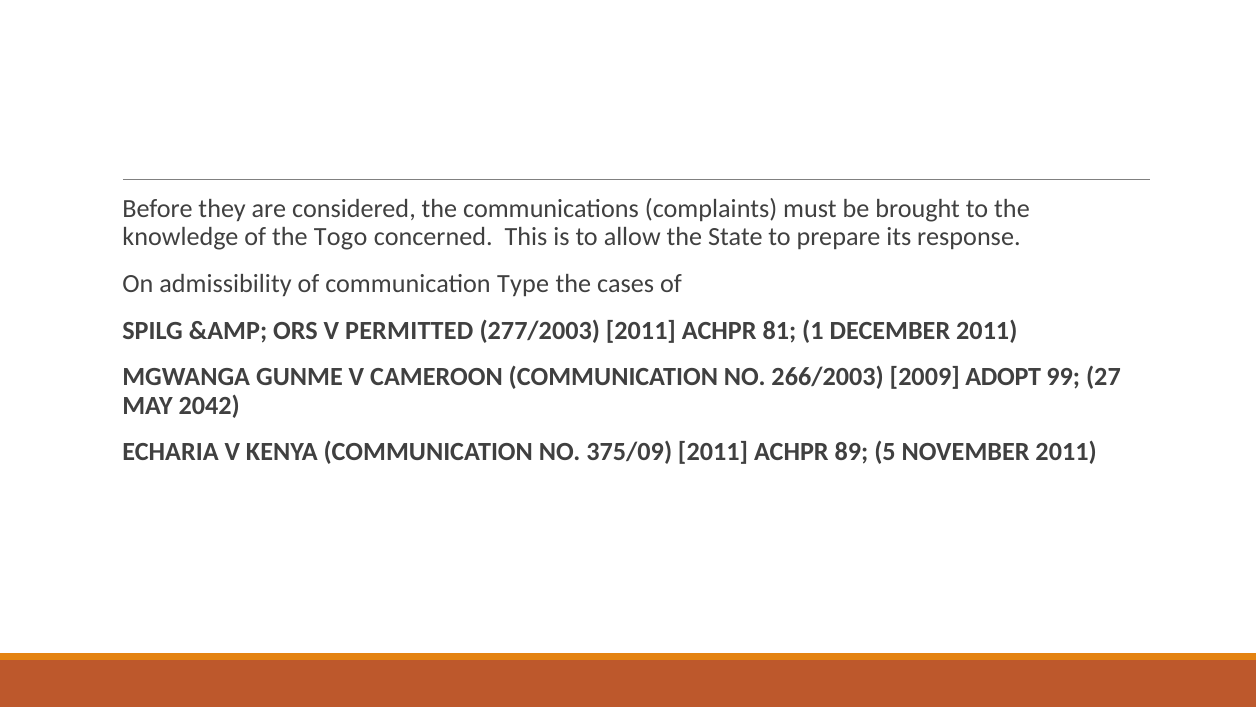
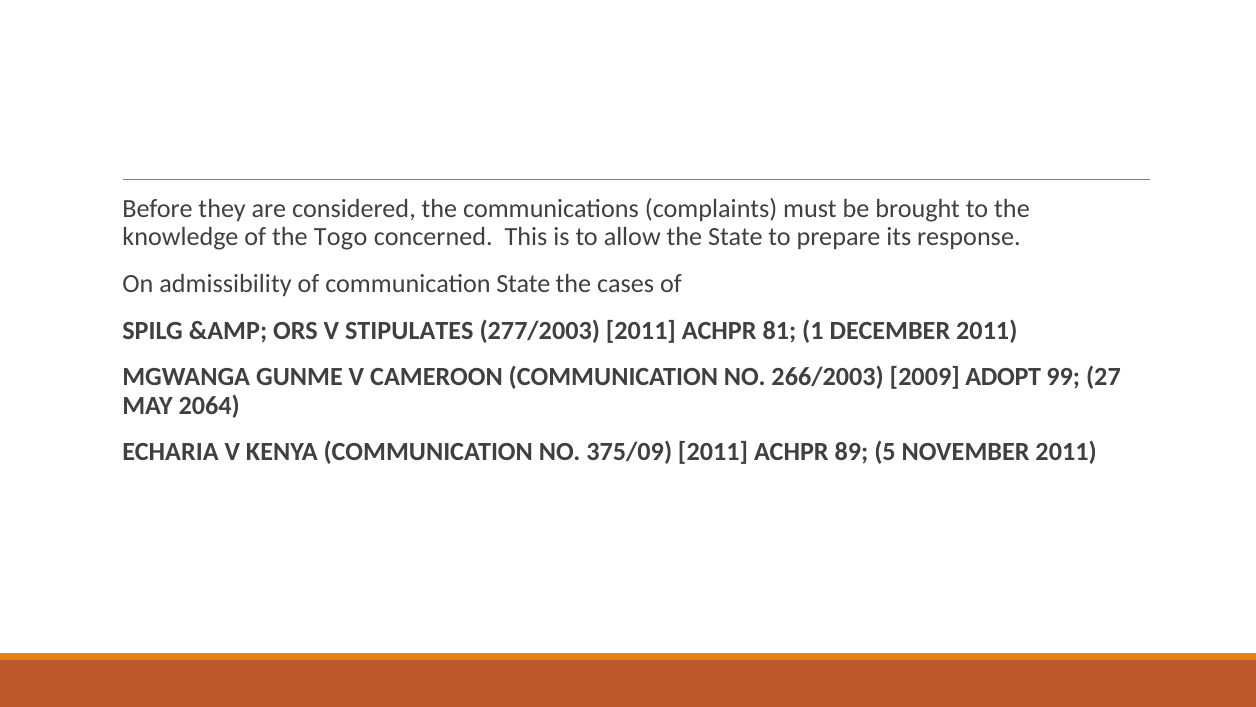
communication Type: Type -> State
PERMITTED: PERMITTED -> STIPULATES
2042: 2042 -> 2064
